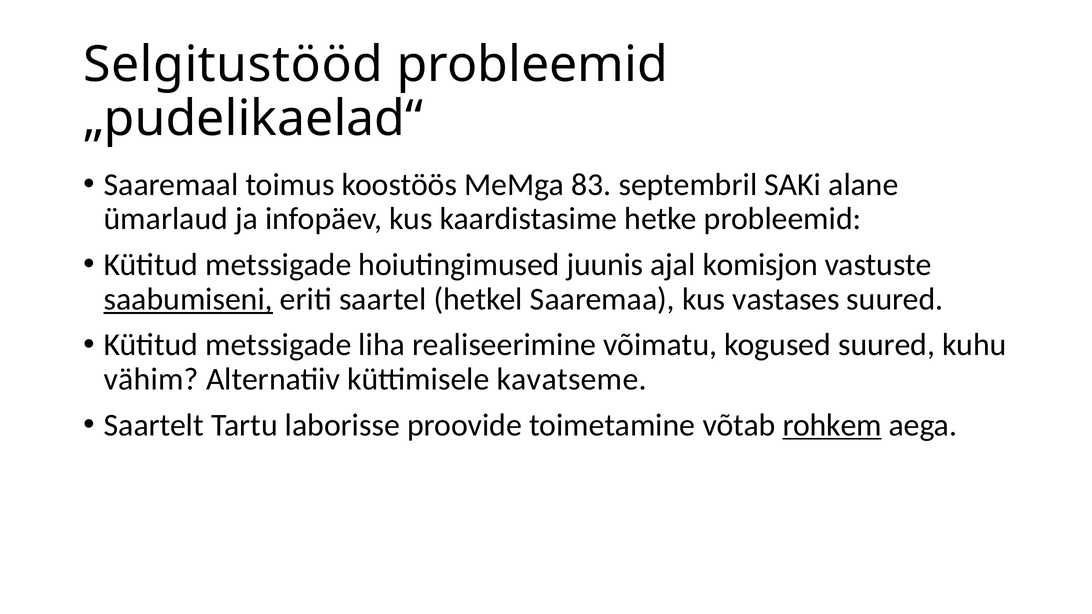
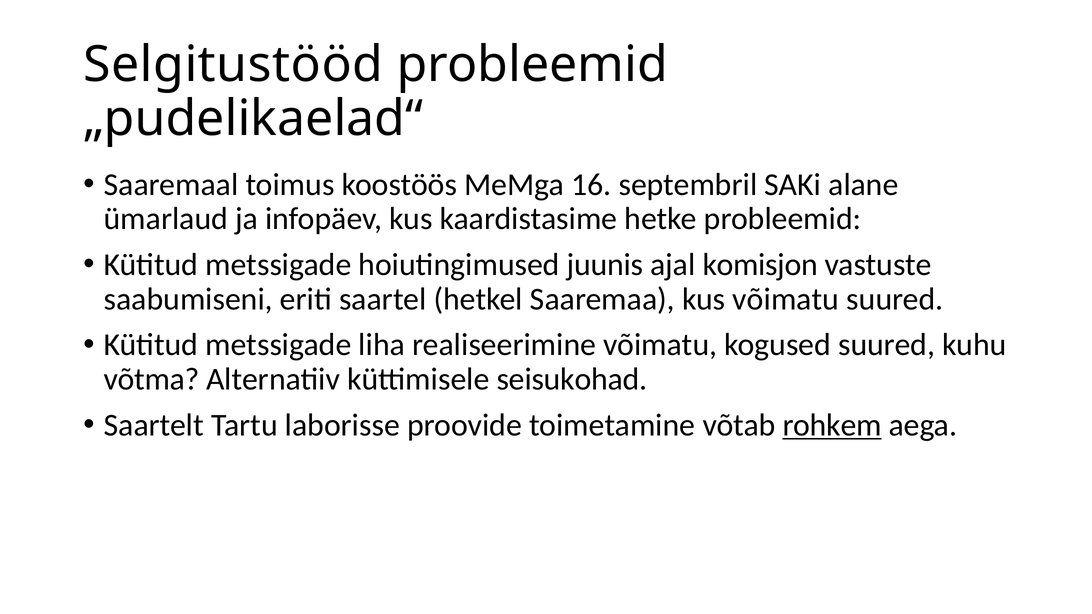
83: 83 -> 16
saabumiseni underline: present -> none
kus vastases: vastases -> võimatu
vähim: vähim -> võtma
kavatseme: kavatseme -> seisukohad
